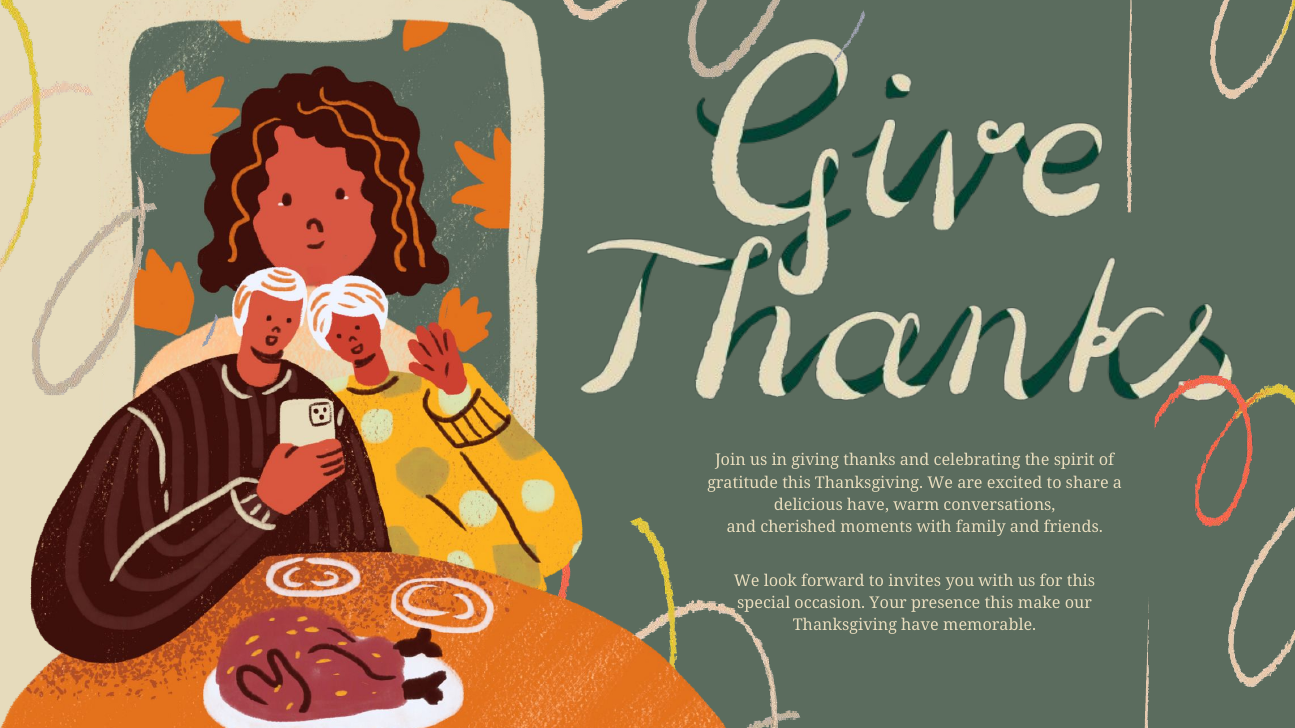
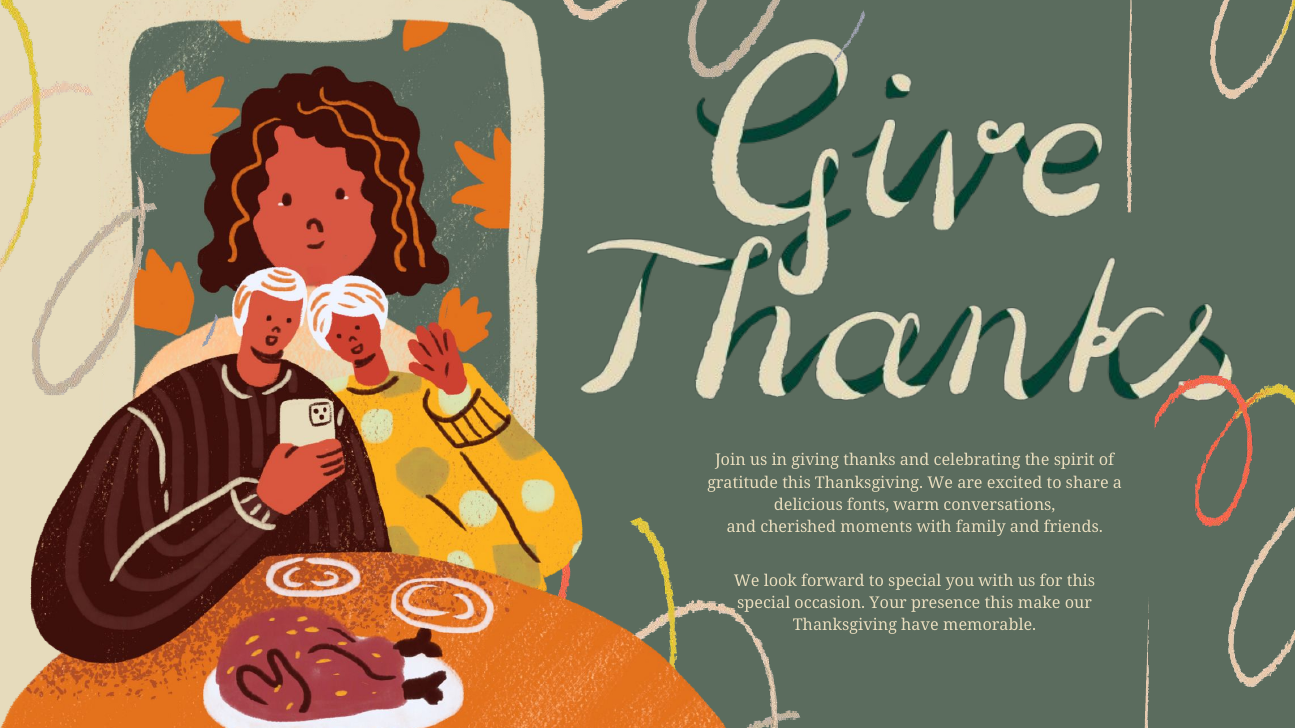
delicious have: have -> fonts
to invites: invites -> special
